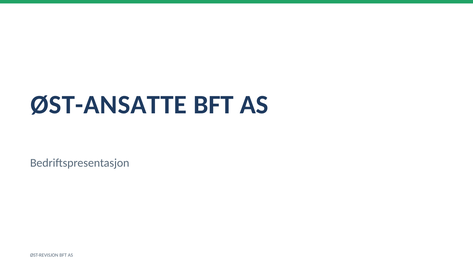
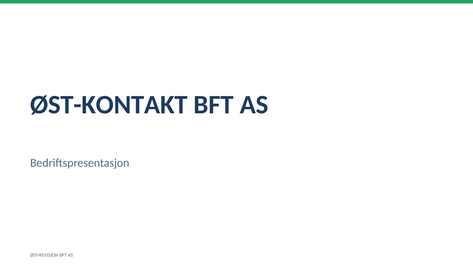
ØST-ANSATTE: ØST-ANSATTE -> ØST-KONTAKT
